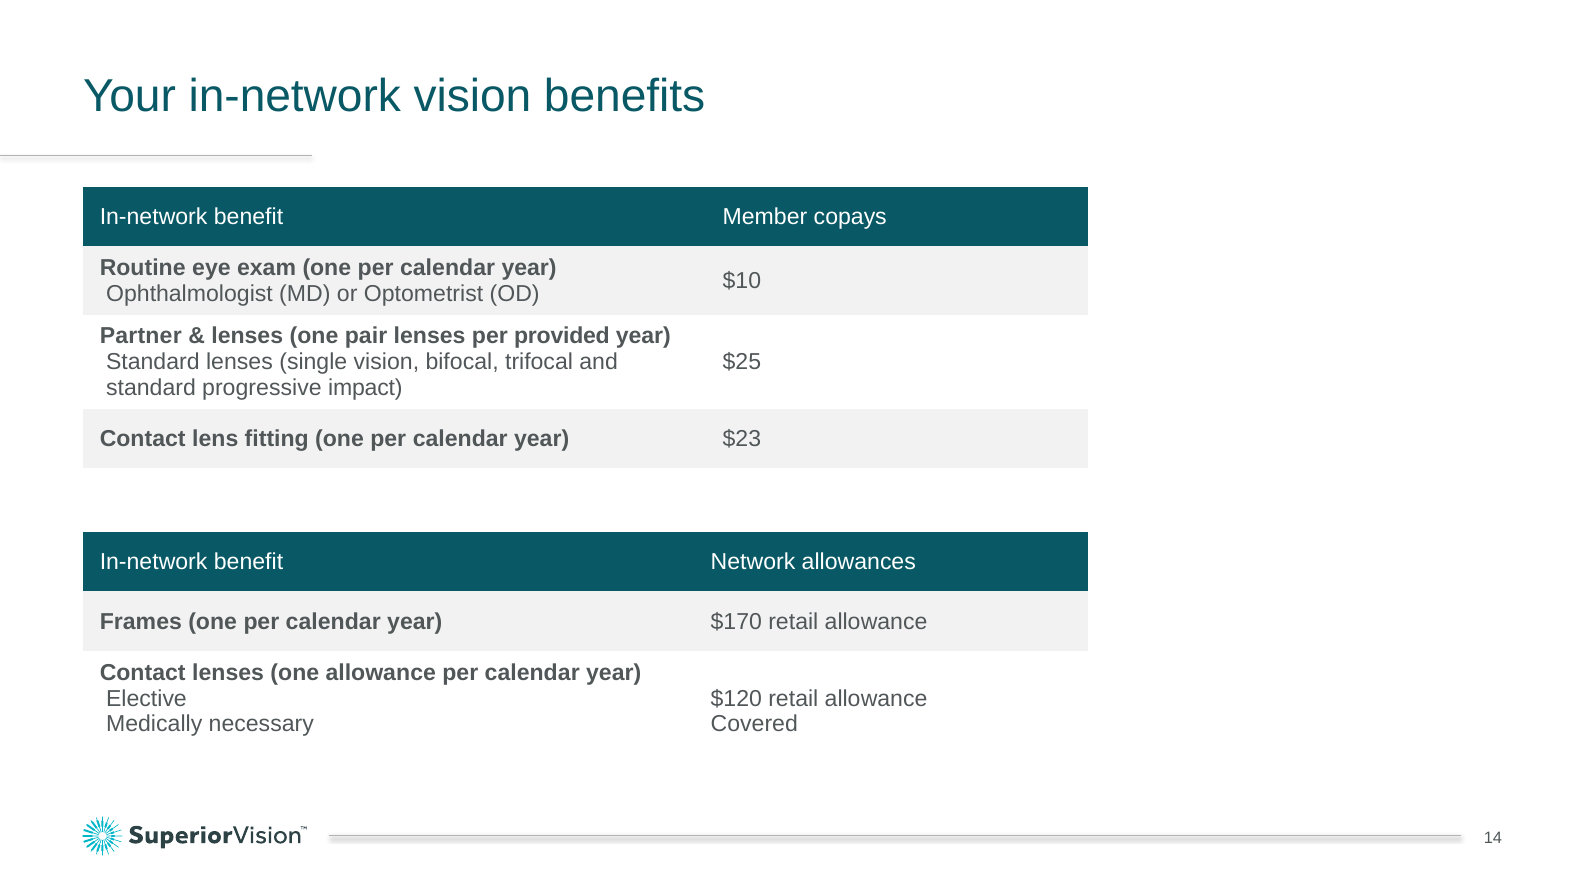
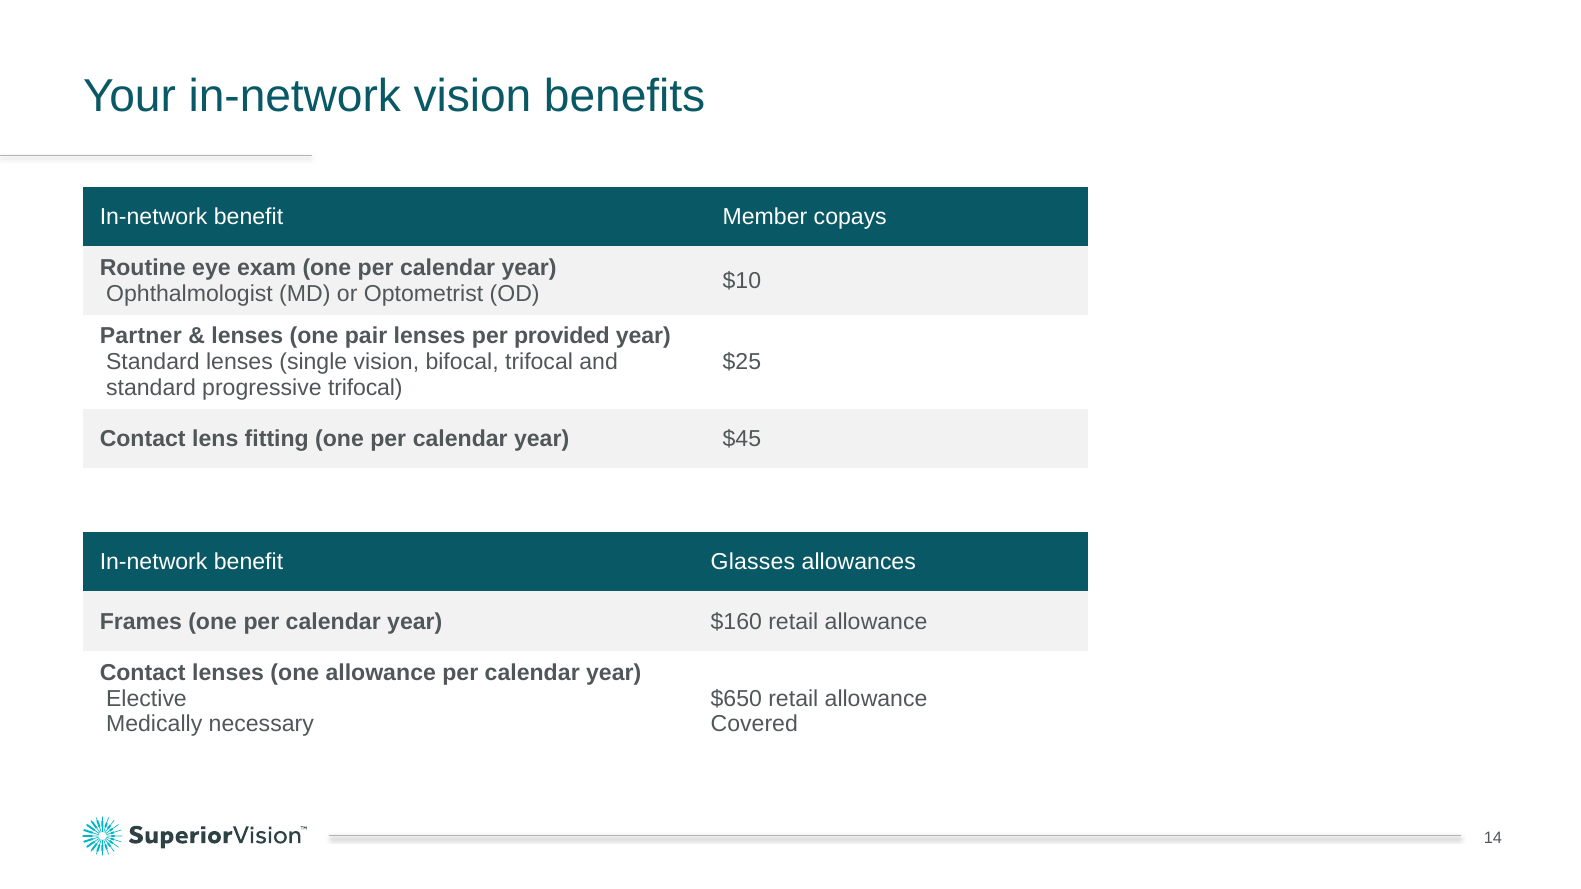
progressive impact: impact -> trifocal
$23: $23 -> $45
Network: Network -> Glasses
$170: $170 -> $160
$120: $120 -> $650
